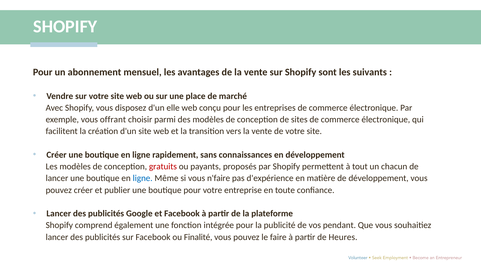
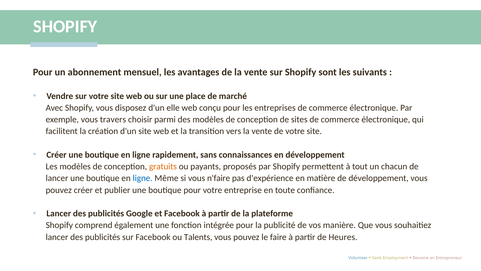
offrant: offrant -> travers
gratuits colour: red -> orange
pendant: pendant -> manière
Finalité: Finalité -> Talents
